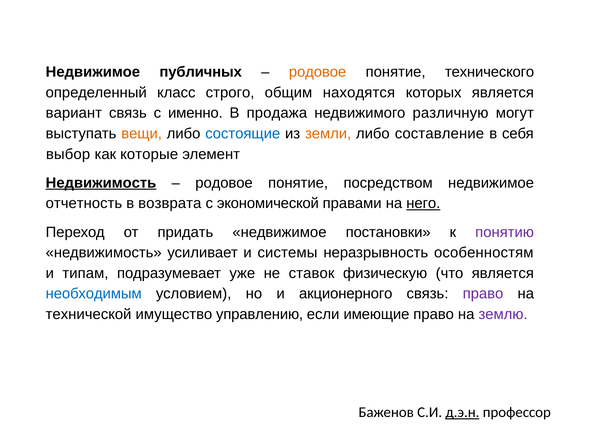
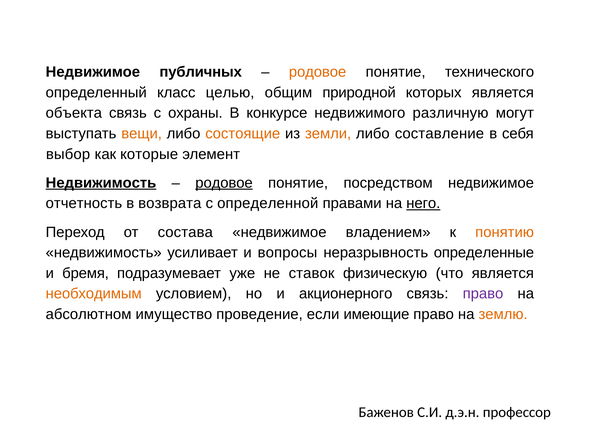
строго: строго -> целью
находятся: находятся -> природной
вариант: вариант -> объекта
именно: именно -> охраны
продажа: продажа -> конкурсе
состоящие colour: blue -> orange
родовое at (224, 183) underline: none -> present
экономической: экономической -> определенной
придать: придать -> состава
постановки: постановки -> владением
понятию colour: purple -> orange
системы: системы -> вопросы
особенностям: особенностям -> определенные
типам: типам -> бремя
необходимым colour: blue -> orange
технической: технической -> абсолютном
управлению: управлению -> проведение
землю colour: purple -> orange
д.э.н underline: present -> none
